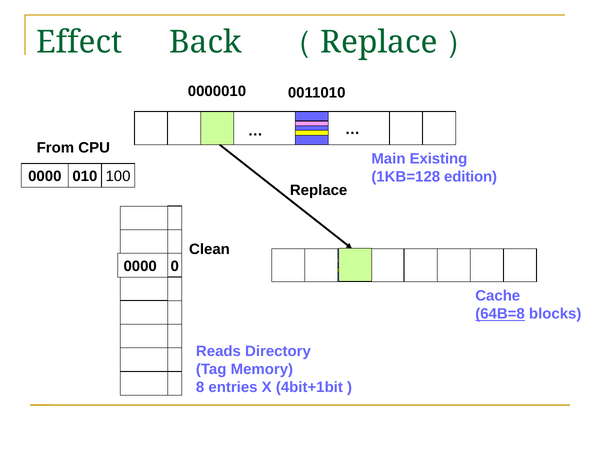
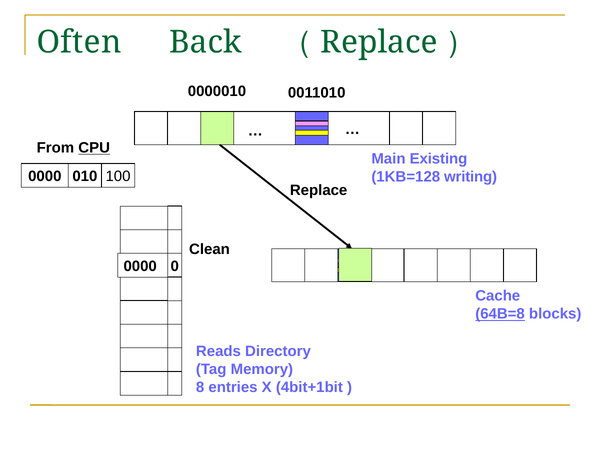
Effect: Effect -> Often
CPU underline: none -> present
edition: edition -> writing
